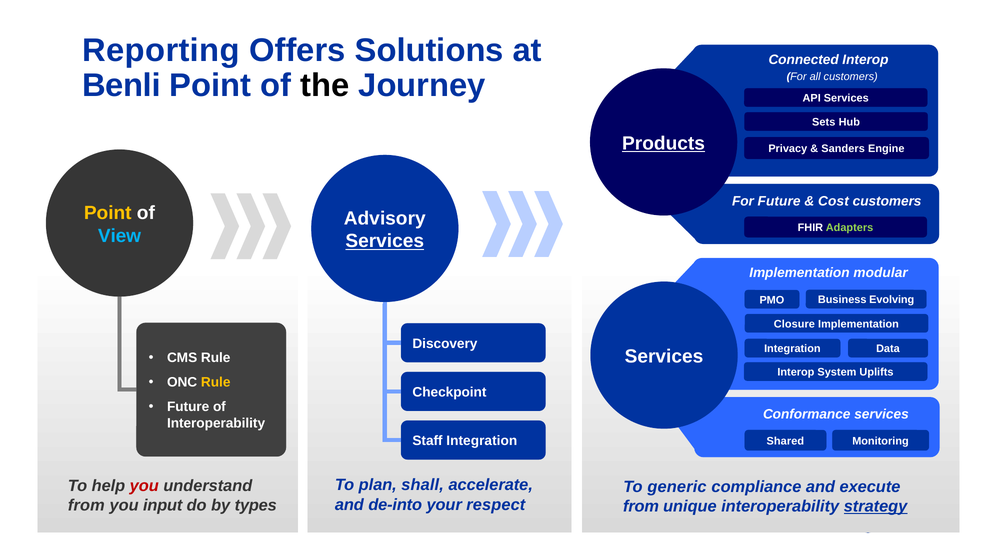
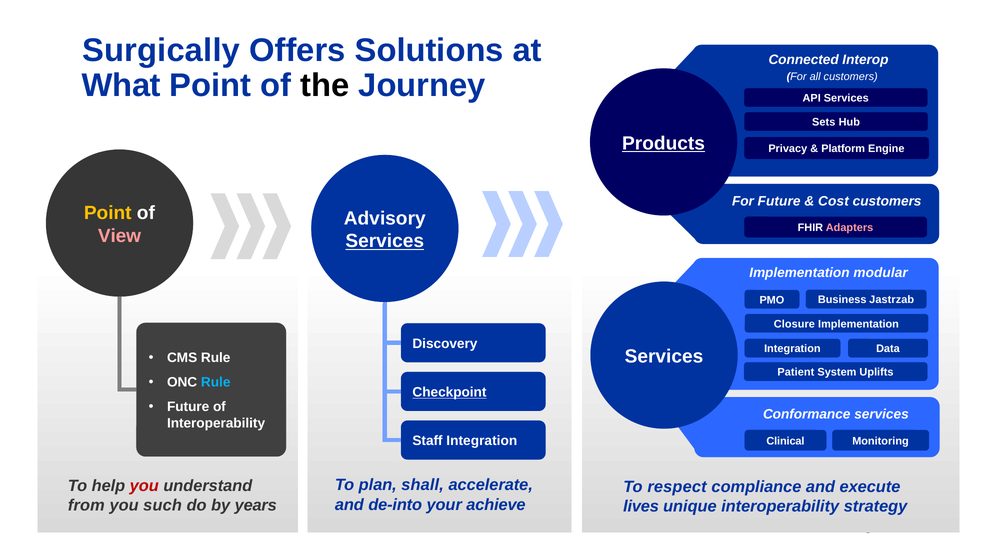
Reporting: Reporting -> Surgically
Benli: Benli -> What
Sanders: Sanders -> Platform
Adapters colour: light green -> pink
View colour: light blue -> pink
Evolving: Evolving -> Jastrzab
Interop at (796, 373): Interop -> Patient
Rule at (216, 383) colour: yellow -> light blue
Checkpoint underline: none -> present
Shared: Shared -> Clinical
generic: generic -> respect
respect: respect -> achieve
input: input -> such
types: types -> years
from at (641, 507): from -> lives
strategy underline: present -> none
